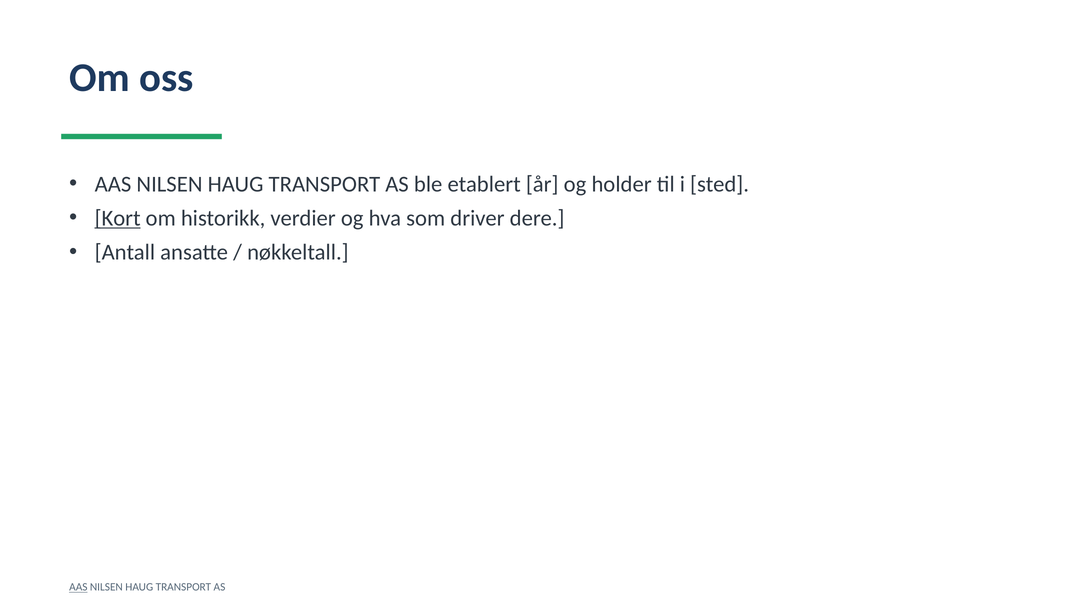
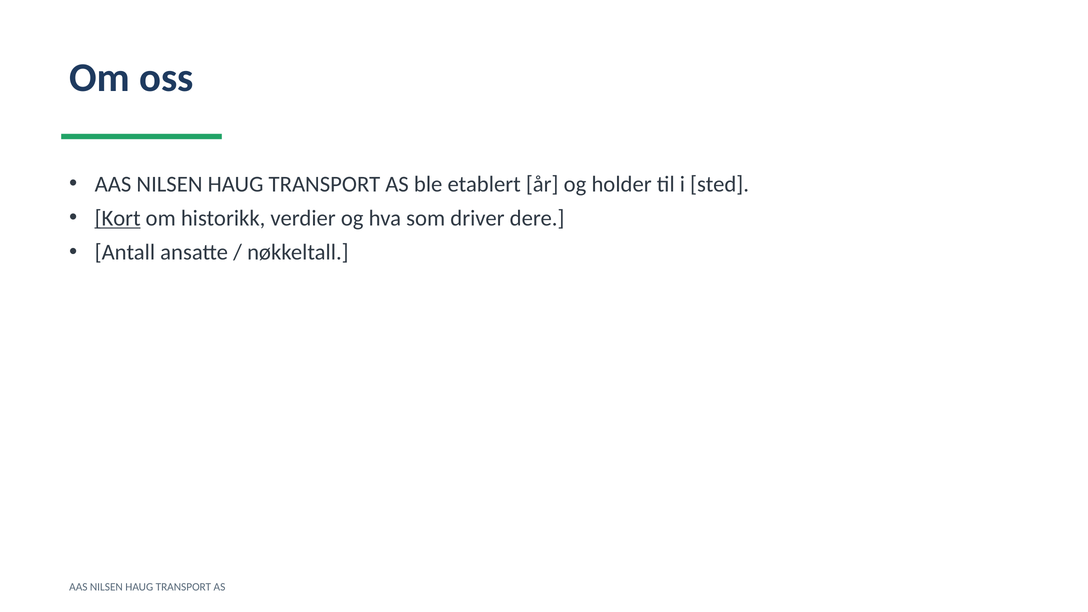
AAS at (78, 587) underline: present -> none
